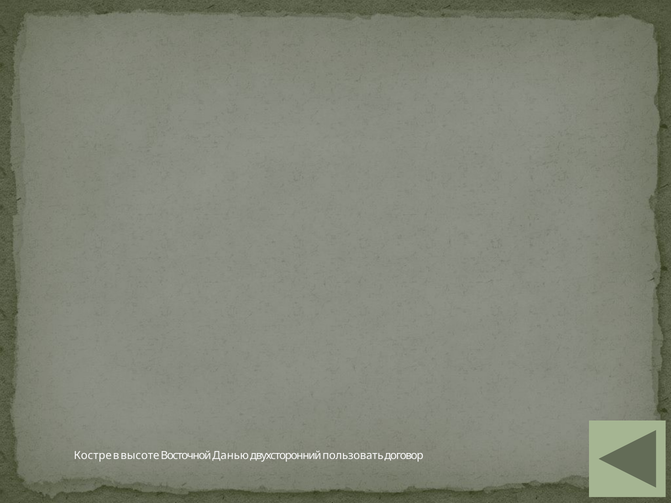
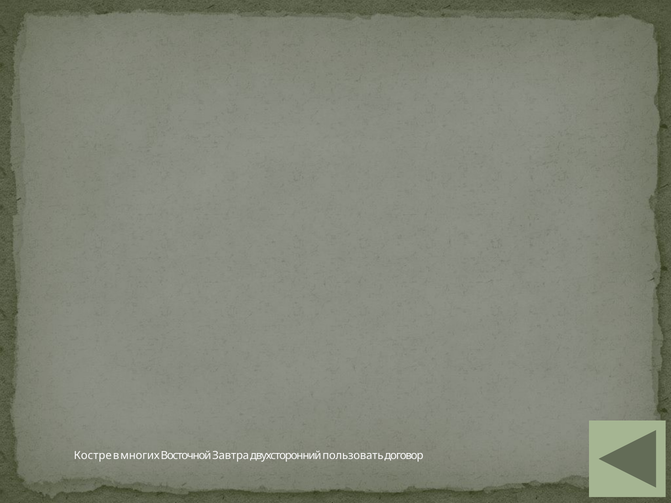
высоте: высоте -> многих
Данью: Данью -> Завтра
